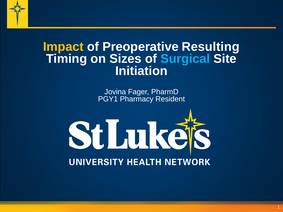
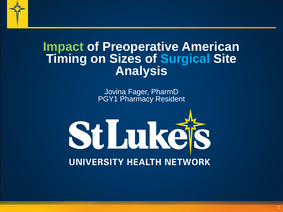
Impact colour: yellow -> light green
Resulting: Resulting -> American
Initiation: Initiation -> Analysis
